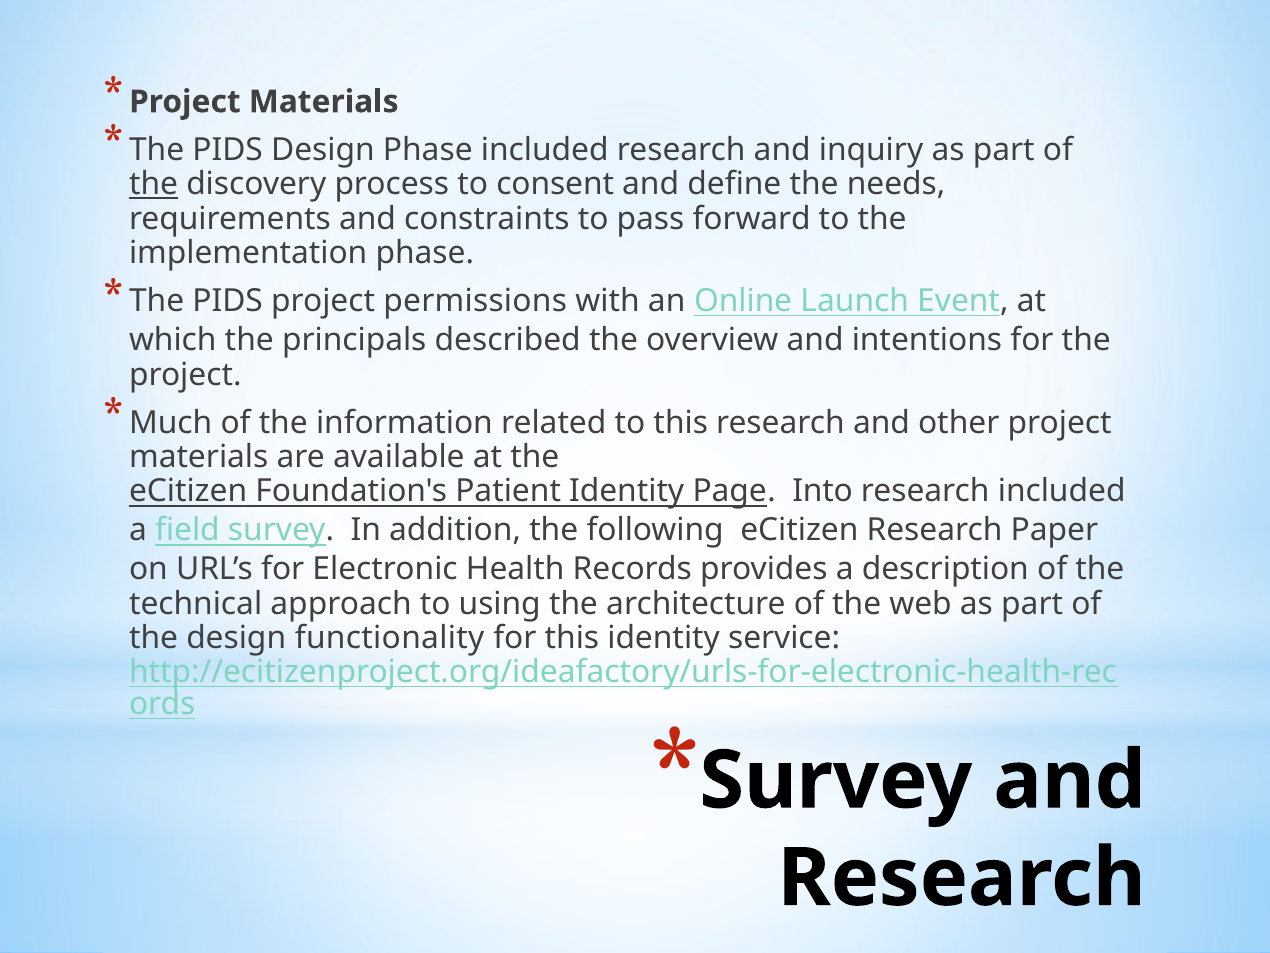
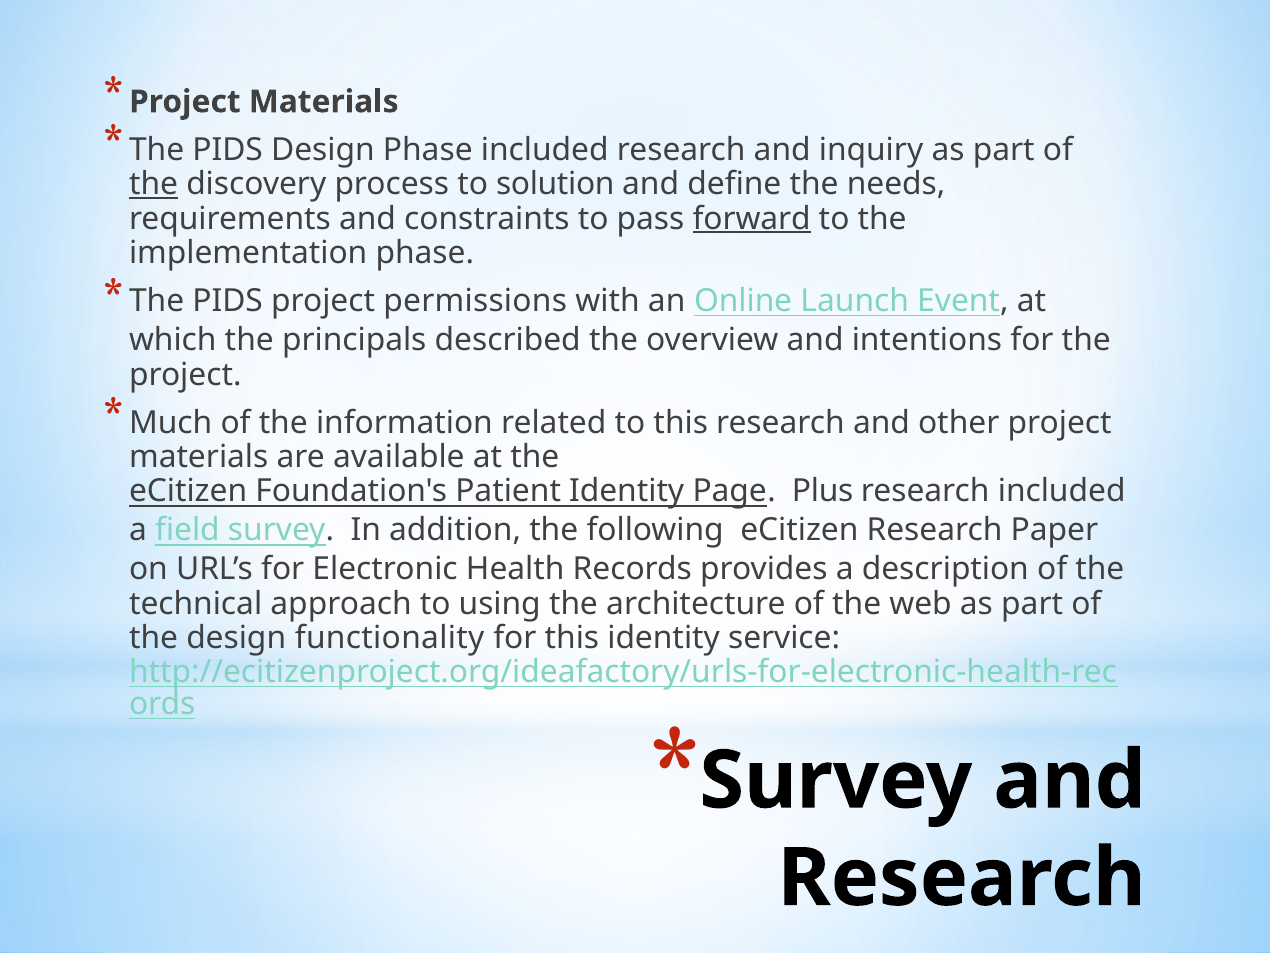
consent: consent -> solution
forward underline: none -> present
Into: Into -> Plus
